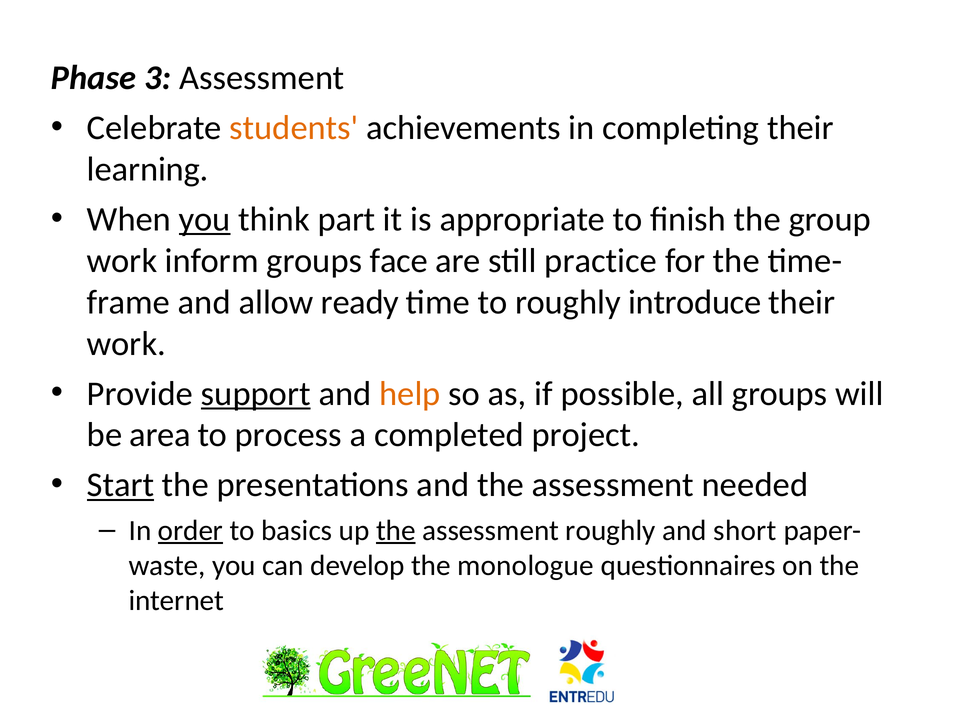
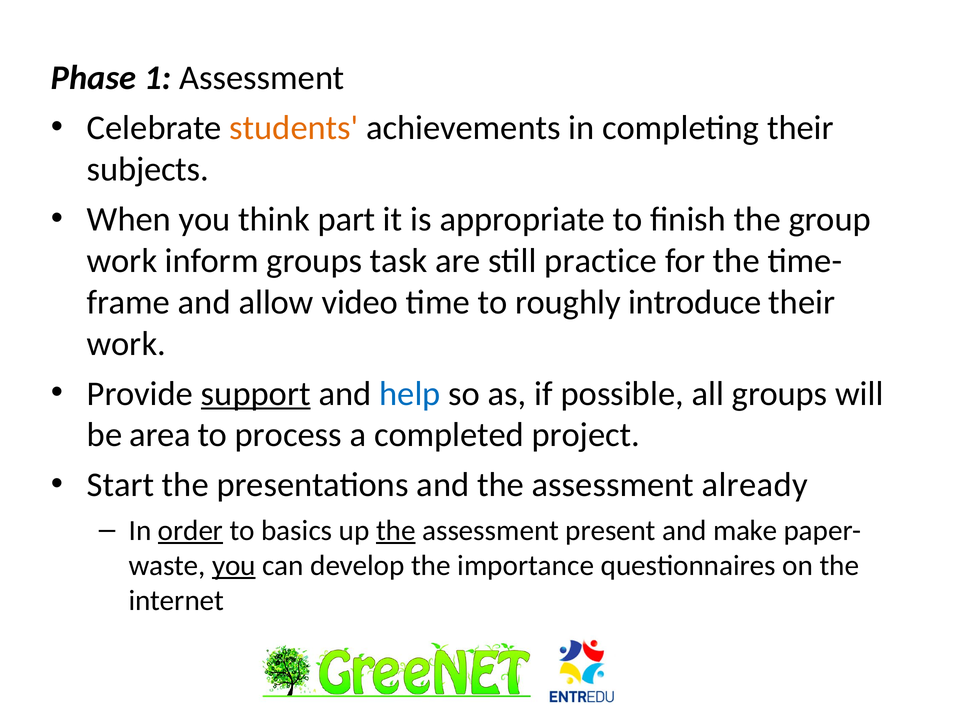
3: 3 -> 1
learning: learning -> subjects
you at (205, 219) underline: present -> none
face: face -> task
ready: ready -> video
help colour: orange -> blue
Start underline: present -> none
needed: needed -> already
assessment roughly: roughly -> present
short: short -> make
you at (234, 565) underline: none -> present
monologue: monologue -> importance
